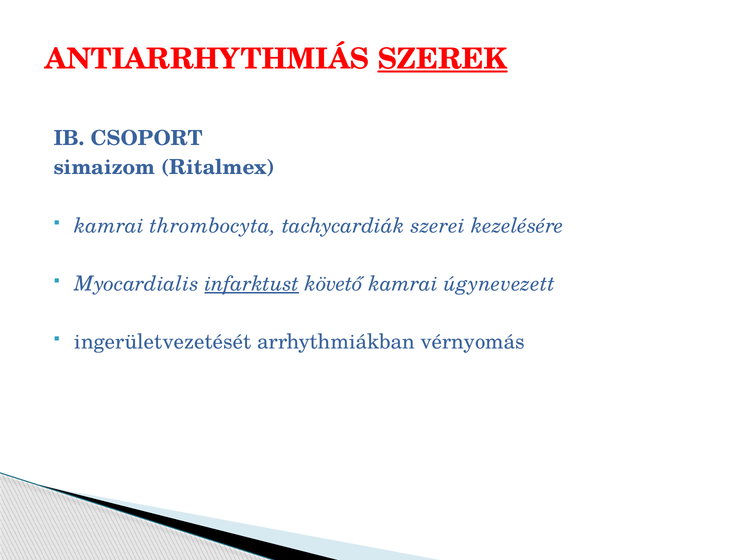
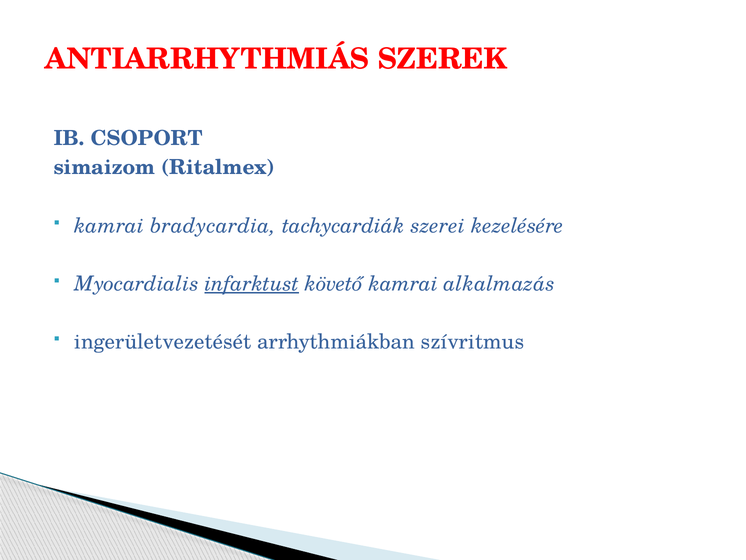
SZEREK underline: present -> none
thrombocyta: thrombocyta -> bradycardia
úgynevezett: úgynevezett -> alkalmazás
vérnyomás: vérnyomás -> szívritmus
